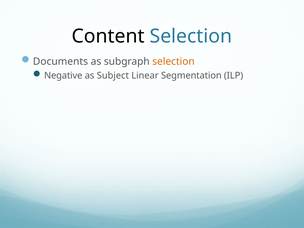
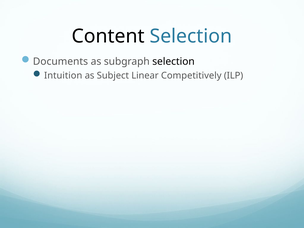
selection at (173, 62) colour: orange -> black
Negative: Negative -> Intuition
Segmentation: Segmentation -> Competitively
